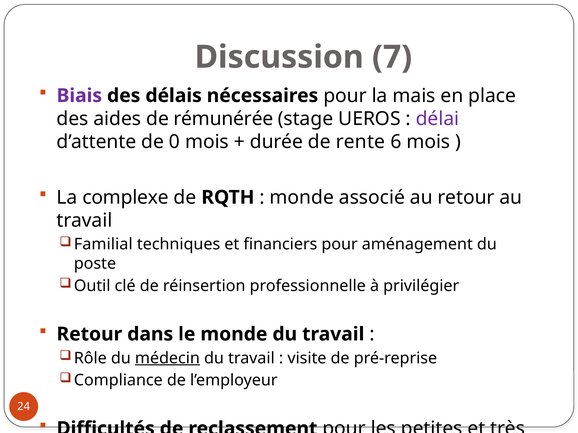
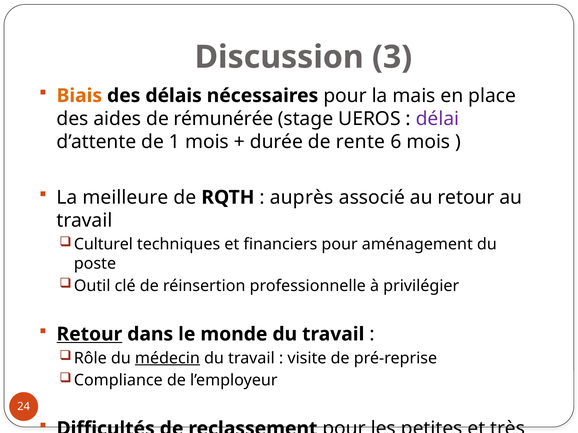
7: 7 -> 3
Biais colour: purple -> orange
0: 0 -> 1
complexe: complexe -> meilleure
monde at (302, 198): monde -> auprès
Familial: Familial -> Culturel
Retour at (89, 335) underline: none -> present
